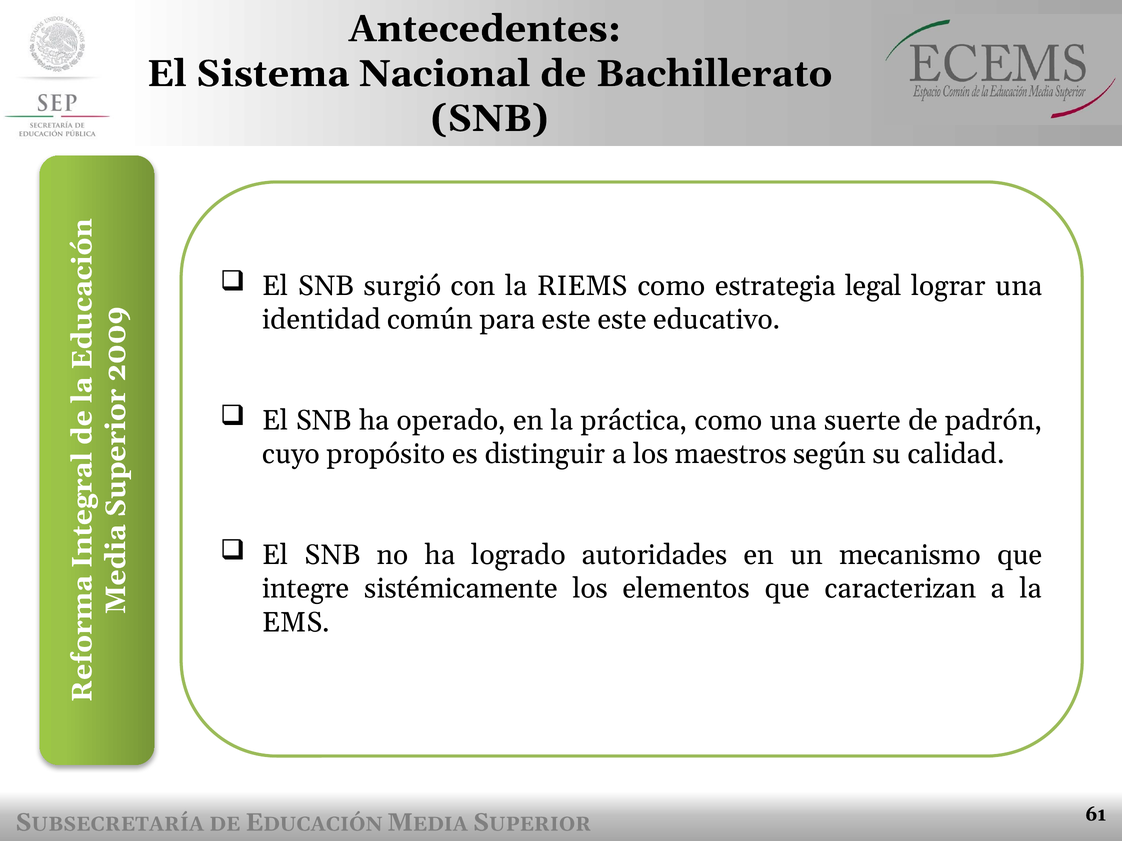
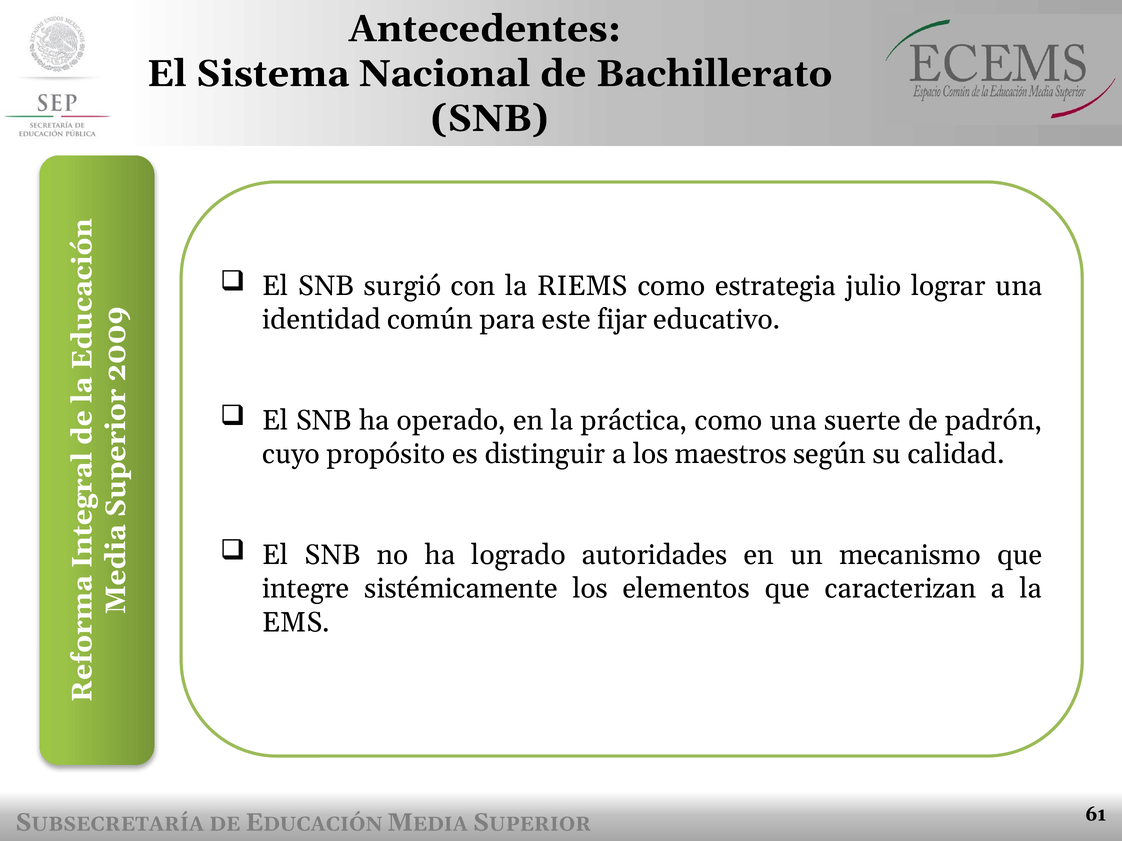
legal: legal -> julio
este este: este -> fijar
